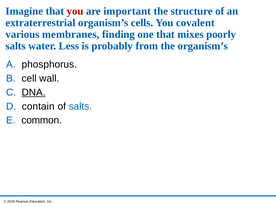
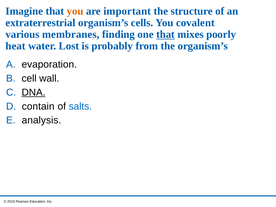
you at (75, 11) colour: red -> orange
that at (166, 34) underline: none -> present
salts at (16, 46): salts -> heat
Less: Less -> Lost
phosphorus: phosphorus -> evaporation
common: common -> analysis
